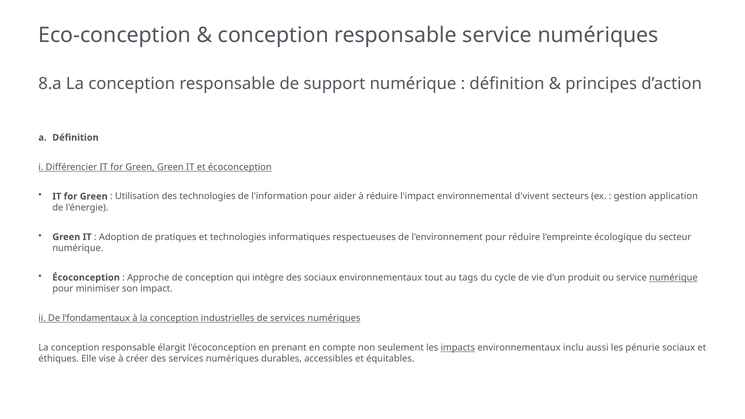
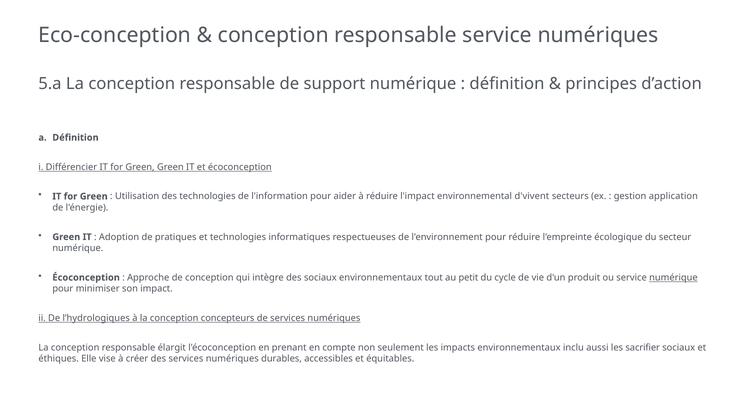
8.a: 8.a -> 5.a
tags: tags -> petit
l’fondamentaux: l’fondamentaux -> l’hydrologiques
industrielles: industrielles -> concepteurs
impacts underline: present -> none
pénurie: pénurie -> sacrifier
